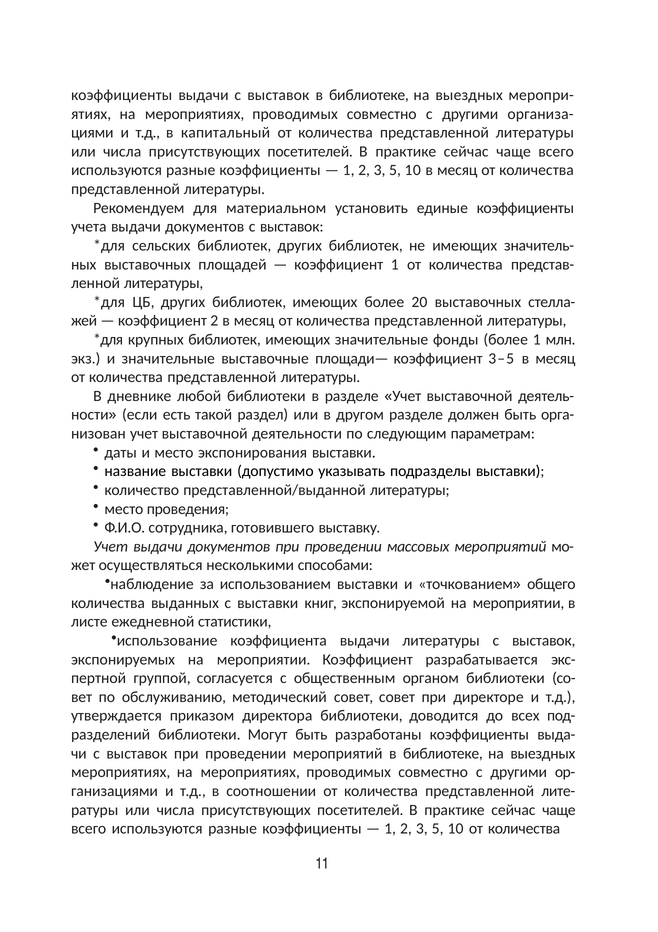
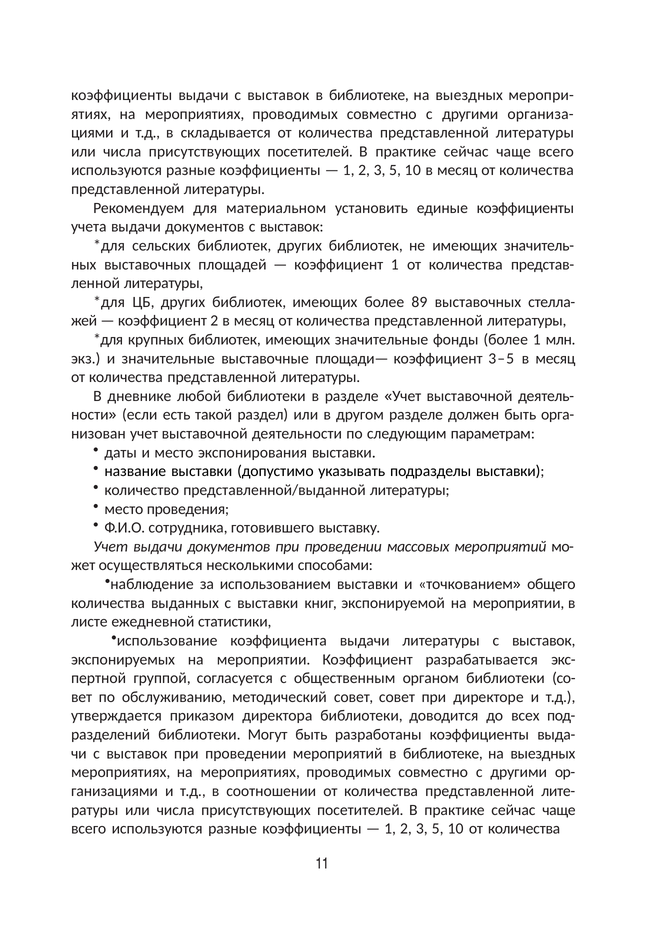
капитальный: капитальный -> складывается
20: 20 -> 89
